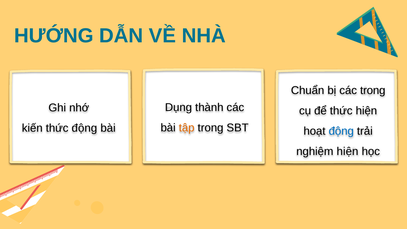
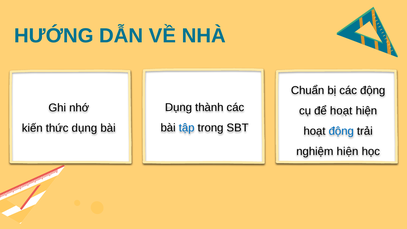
các trong: trong -> động
để thức: thức -> hoạt
tập colour: orange -> blue
thức động: động -> dụng
